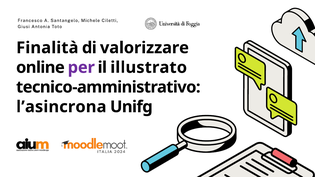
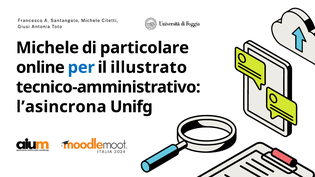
Finalità at (47, 48): Finalità -> Michele
valorizzare: valorizzare -> particolare
per colour: purple -> blue
